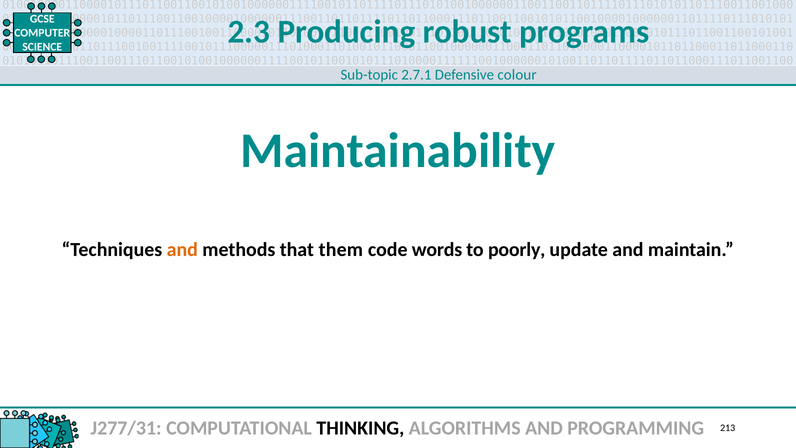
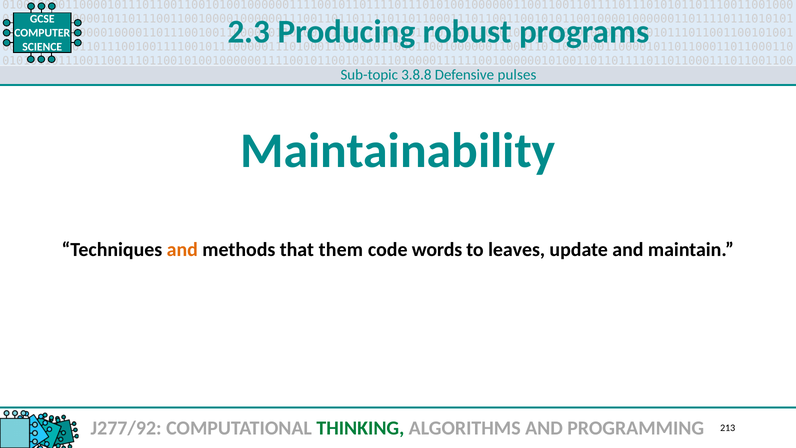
2.7.1: 2.7.1 -> 3.8.8
colour: colour -> pulses
poorly: poorly -> leaves
J277/31: J277/31 -> J277/92
THINKING colour: black -> green
